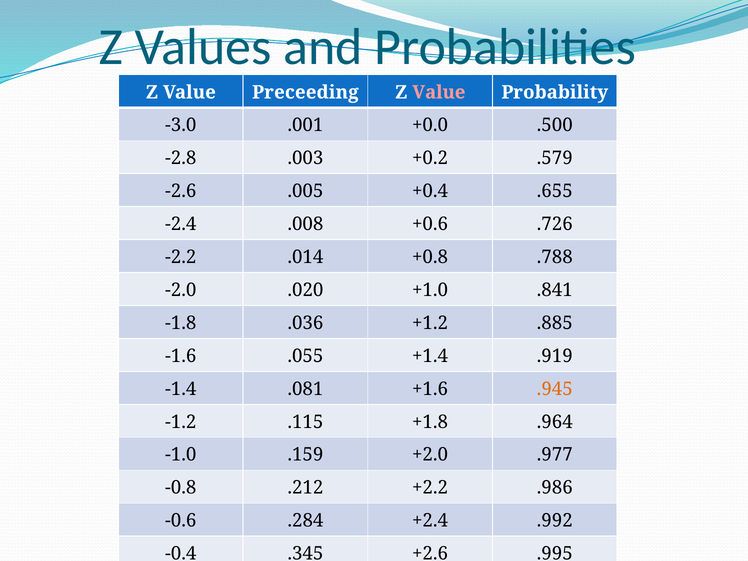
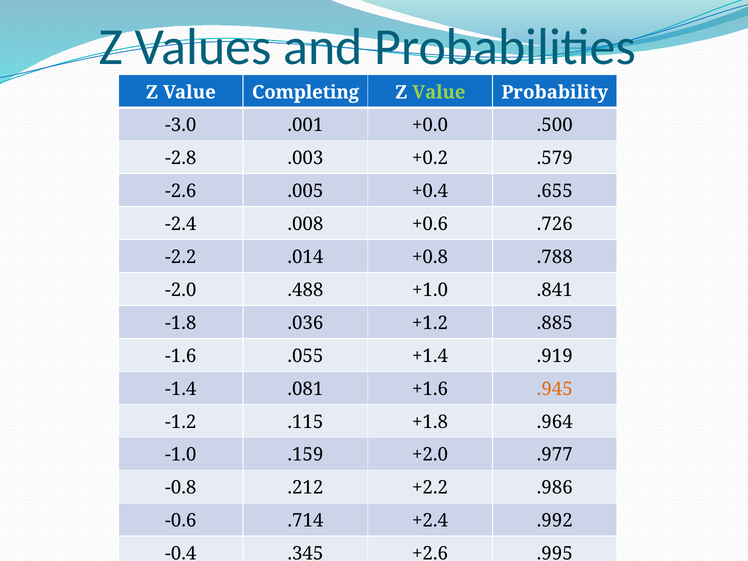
Preceeding: Preceeding -> Completing
Value at (439, 92) colour: pink -> light green
.020: .020 -> .488
.284: .284 -> .714
